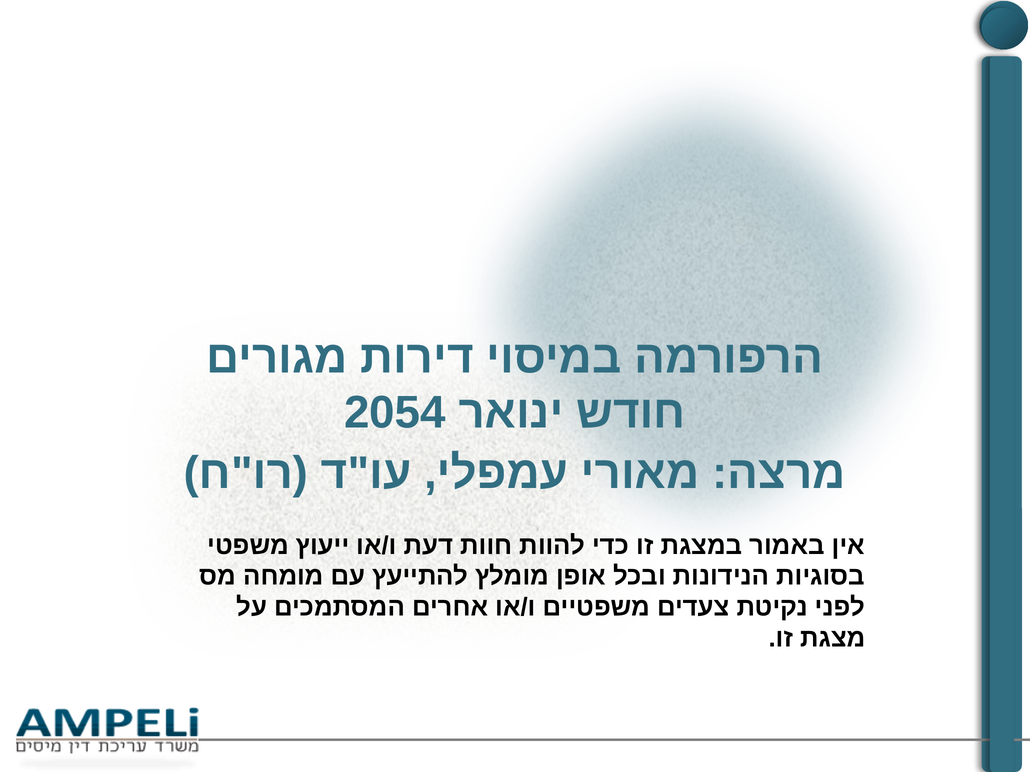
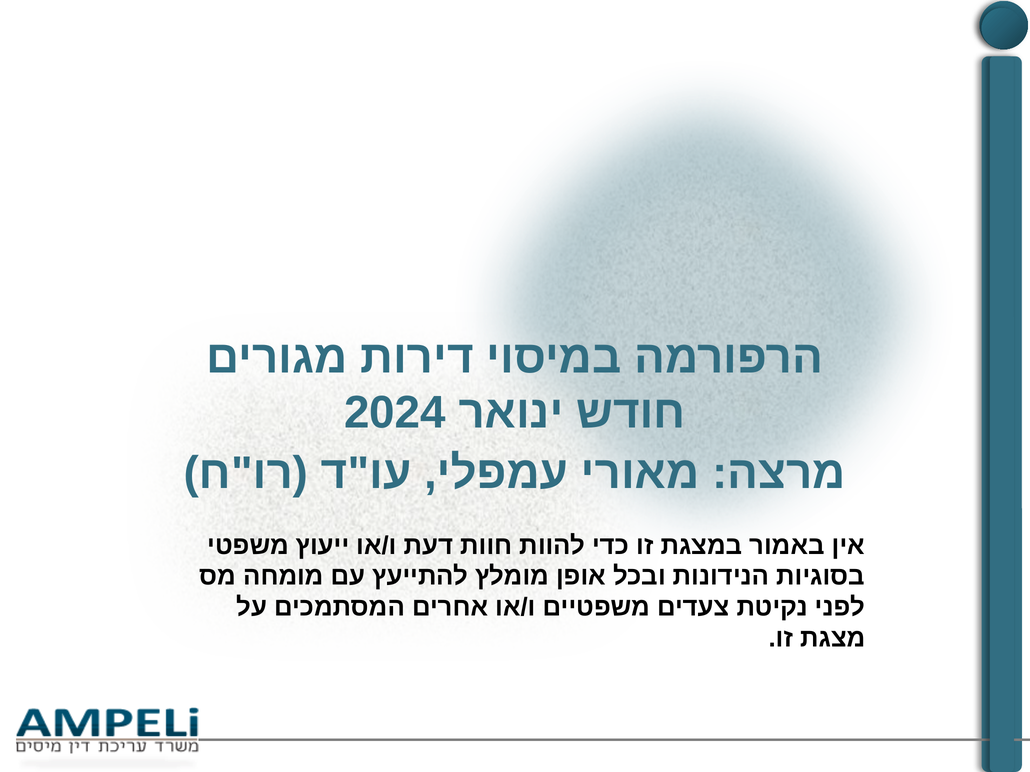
2054: 2054 -> 2024
